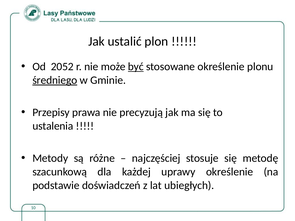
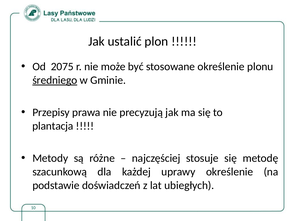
2052: 2052 -> 2075
być underline: present -> none
ustalenia: ustalenia -> plantacja
